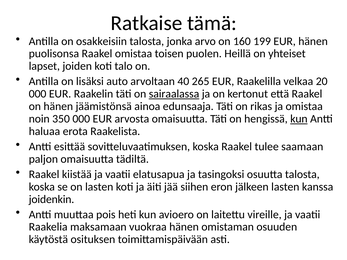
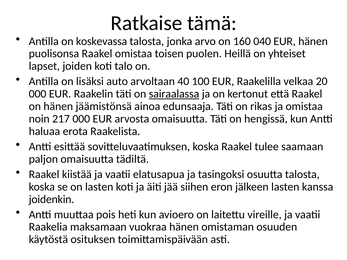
osakkeisiin: osakkeisiin -> koskevassa
199: 199 -> 040
265: 265 -> 100
350: 350 -> 217
kun at (299, 119) underline: present -> none
